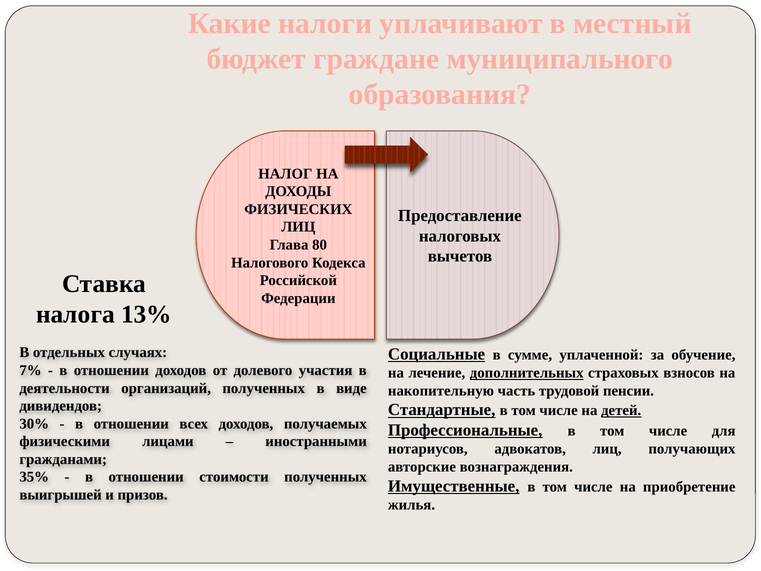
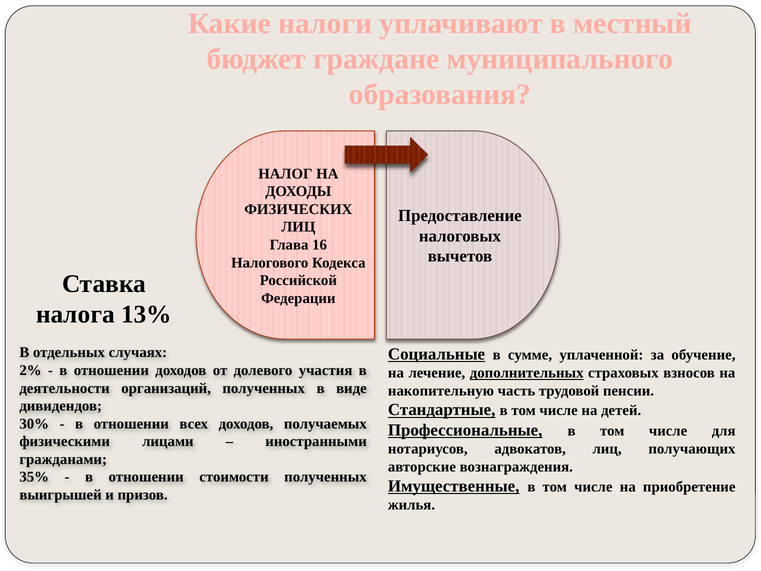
80: 80 -> 16
7%: 7% -> 2%
детей underline: present -> none
